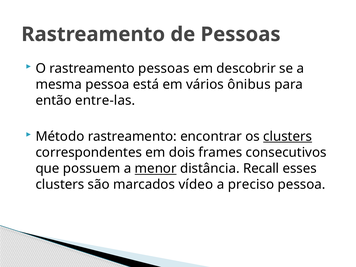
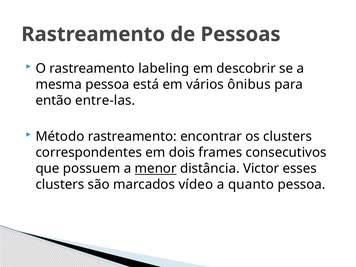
rastreamento pessoas: pessoas -> labeling
clusters at (288, 136) underline: present -> none
Recall: Recall -> Victor
preciso: preciso -> quanto
